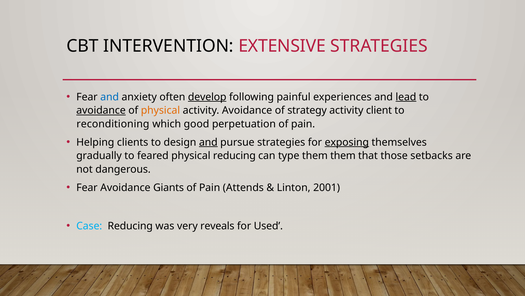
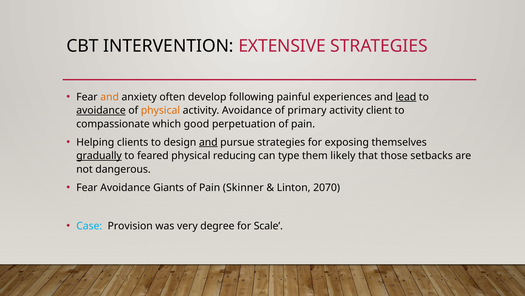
and at (110, 97) colour: blue -> orange
develop underline: present -> none
strategy: strategy -> primary
reconditioning: reconditioning -> compassionate
exposing underline: present -> none
gradually underline: none -> present
them them: them -> likely
Attends: Attends -> Skinner
2001: 2001 -> 2070
Case Reducing: Reducing -> Provision
reveals: reveals -> degree
Used: Used -> Scale
